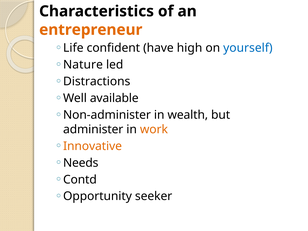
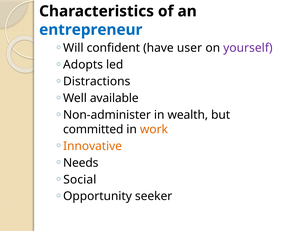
entrepreneur colour: orange -> blue
Life: Life -> Will
high: high -> user
yourself colour: blue -> purple
Nature: Nature -> Adopts
administer: administer -> committed
Contd: Contd -> Social
